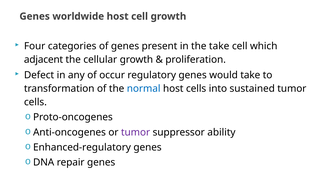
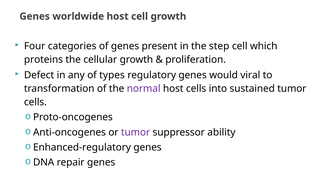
the take: take -> step
adjacent: adjacent -> proteins
occur: occur -> types
would take: take -> viral
normal colour: blue -> purple
